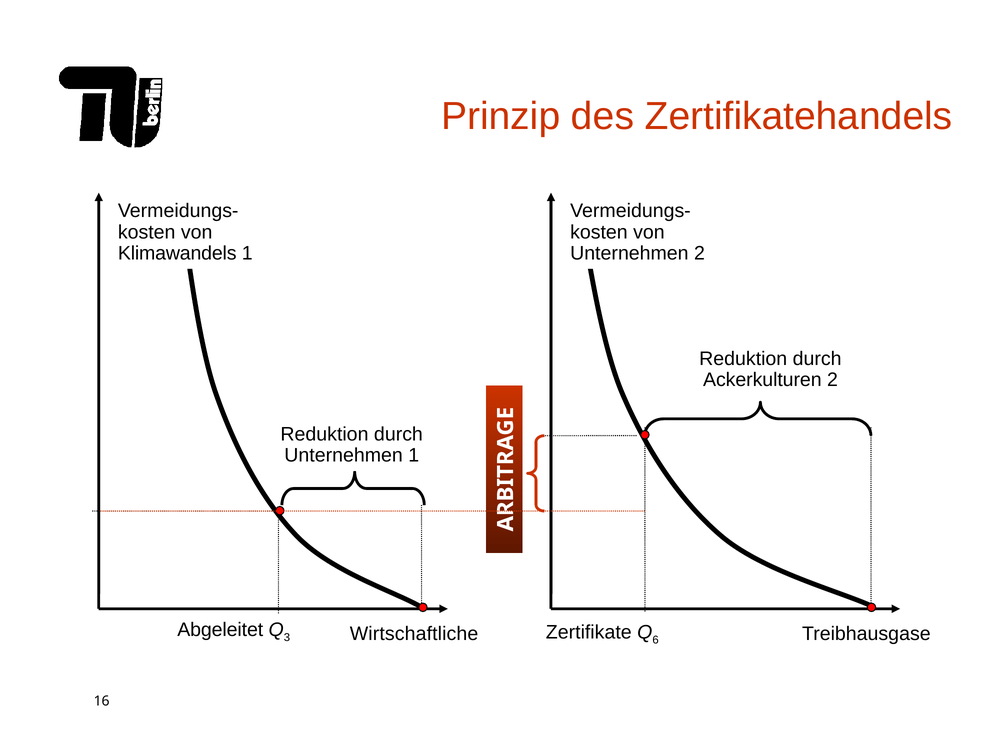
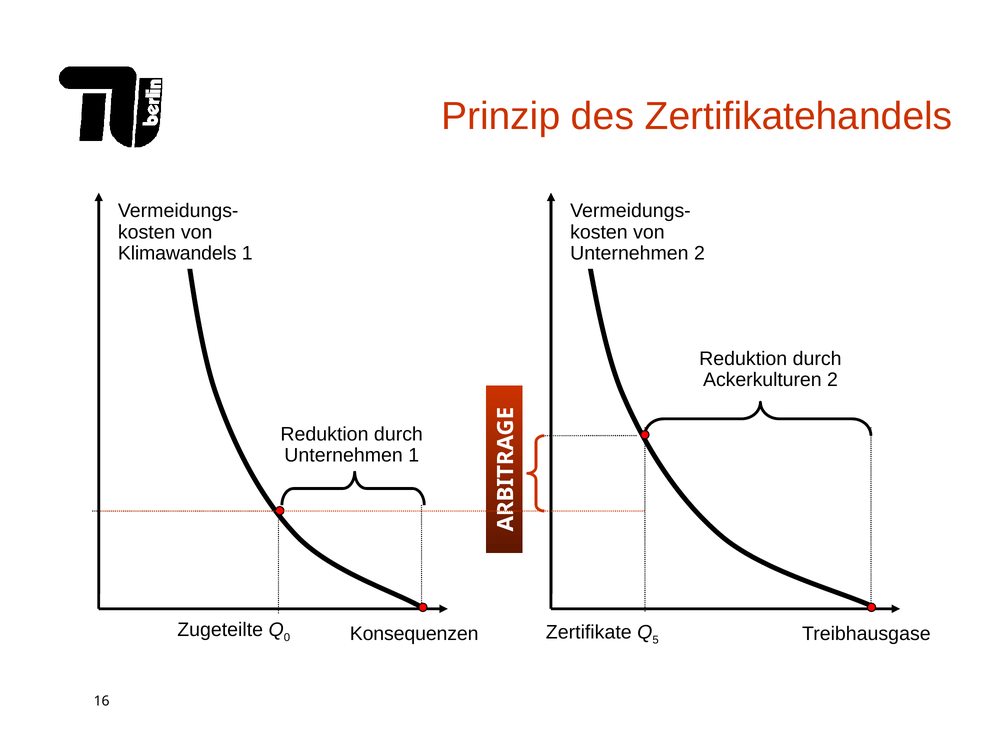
Abgeleitet: Abgeleitet -> Zugeteilte
3: 3 -> 0
Wirtschaftliche: Wirtschaftliche -> Konsequenzen
6: 6 -> 5
